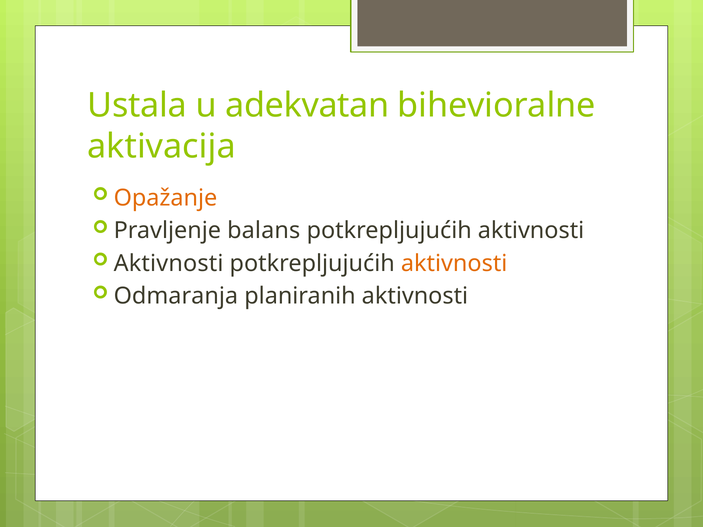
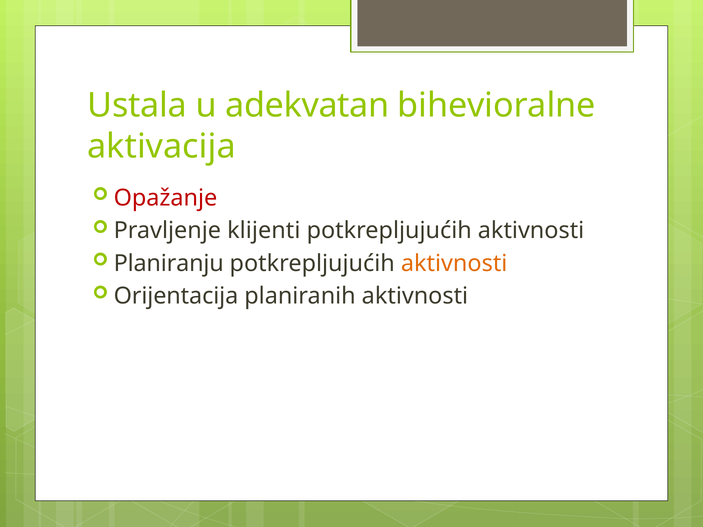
Opažanje colour: orange -> red
balans: balans -> klijenti
Aktivnosti at (169, 263): Aktivnosti -> Planiranju
Odmaranja: Odmaranja -> Orijentacija
